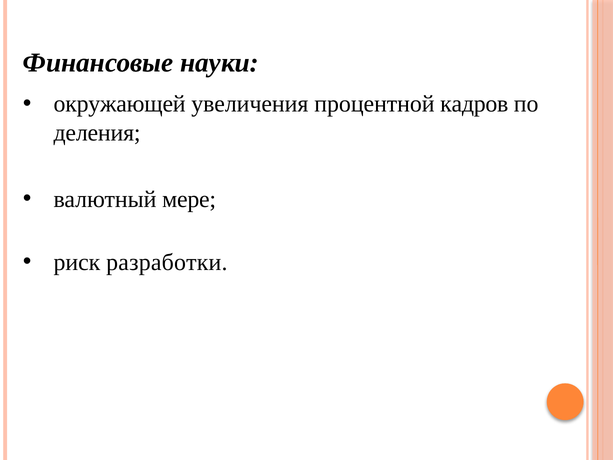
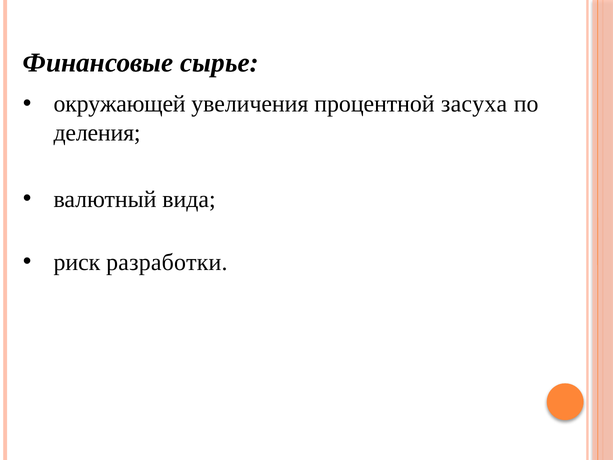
науки: науки -> сырье
кадров: кадров -> засуха
мере: мере -> вида
